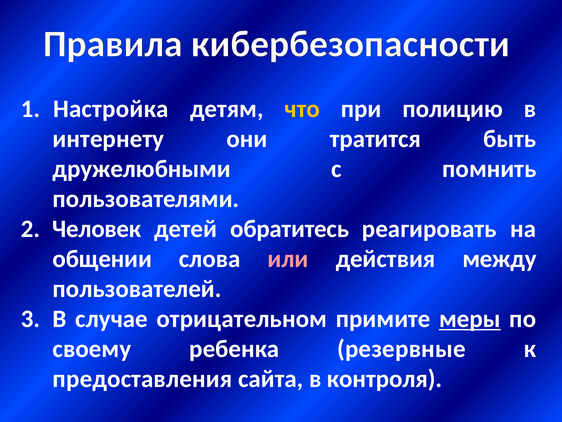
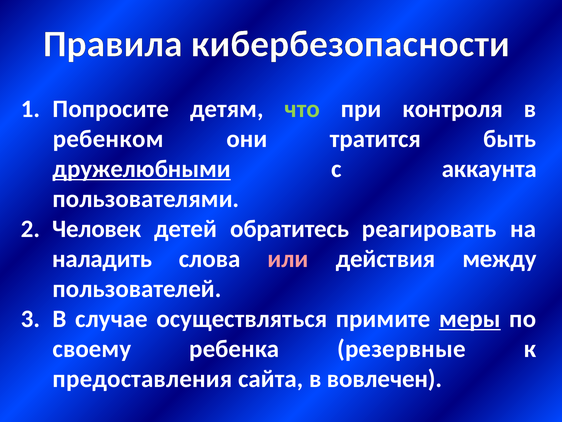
Настройка: Настройка -> Попросите
что colour: yellow -> light green
полицию: полицию -> контроля
интернету: интернету -> ребенком
дружелюбными underline: none -> present
помнить: помнить -> аккаунта
общении: общении -> наладить
отрицательном: отрицательном -> осуществляться
контроля: контроля -> вовлечен
